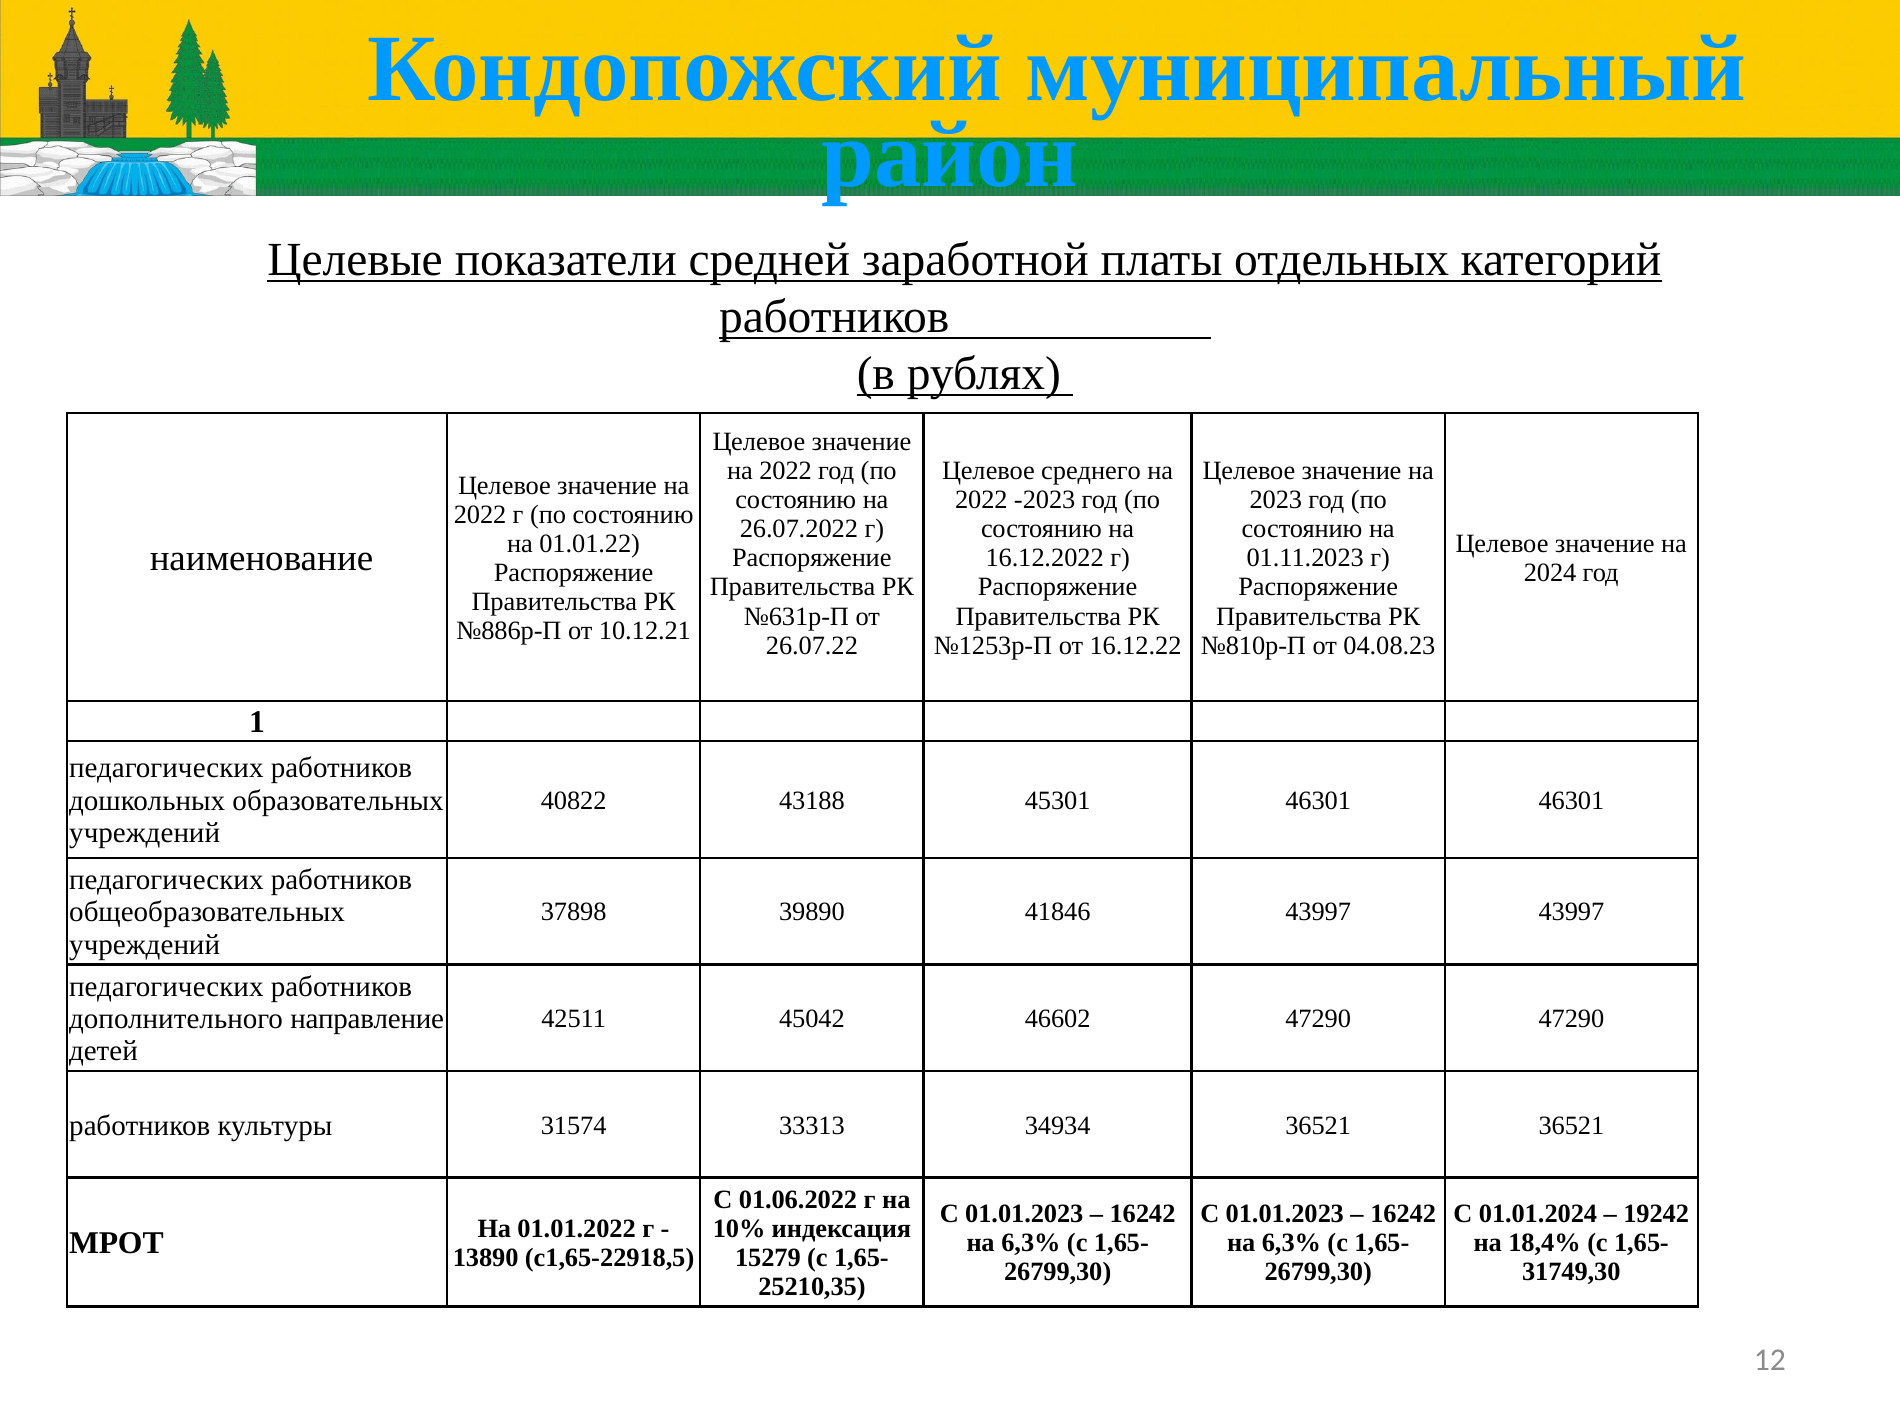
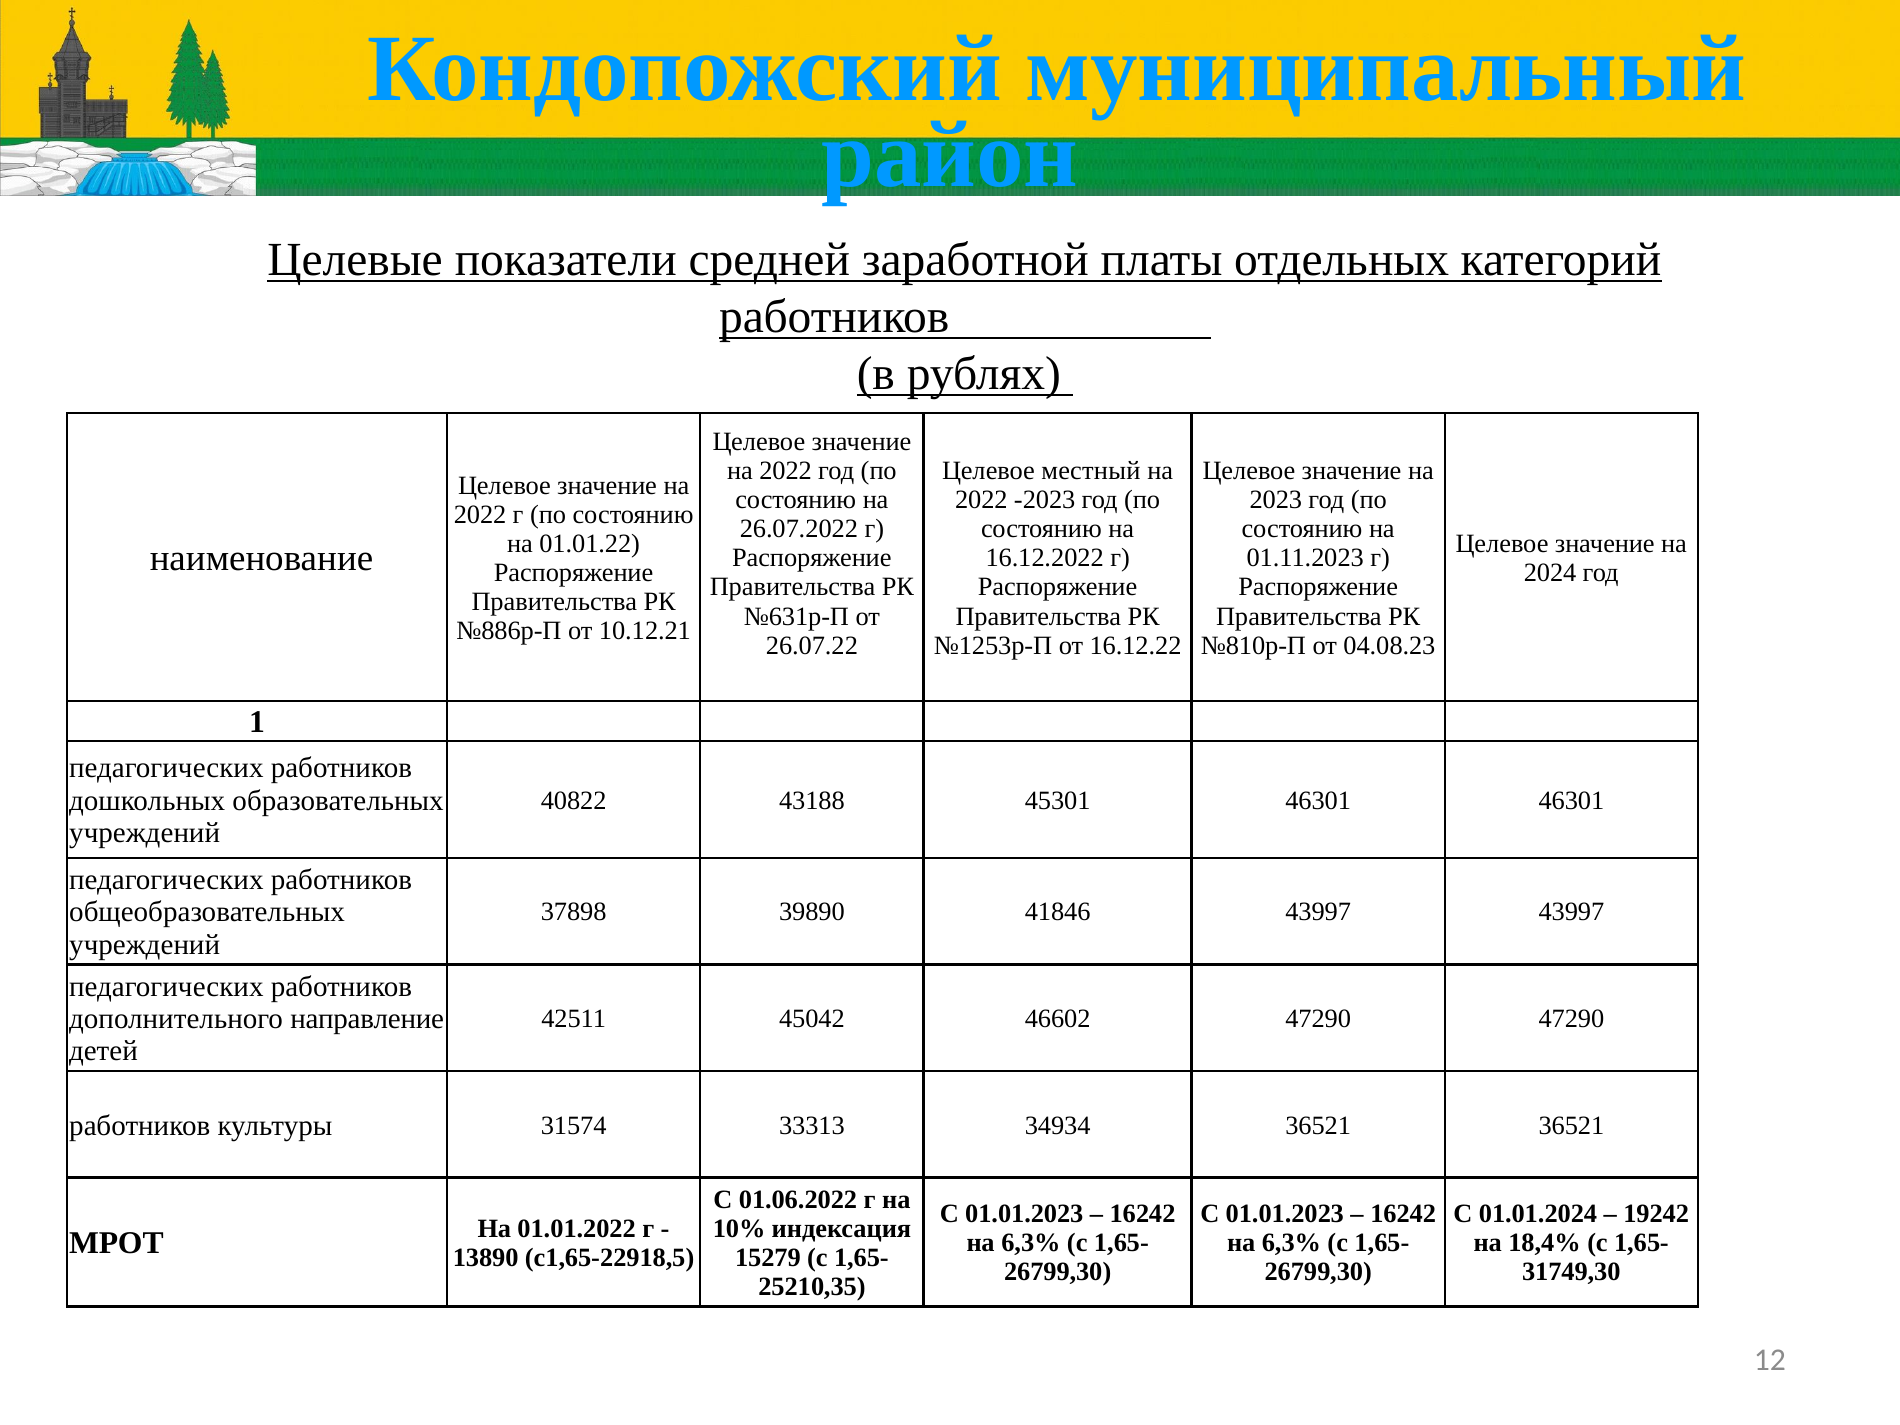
среднего: среднего -> местный
